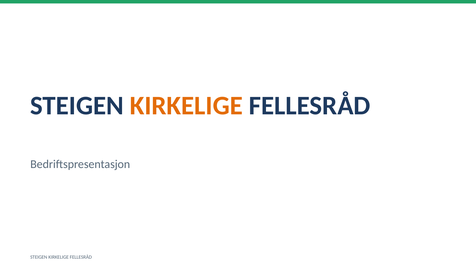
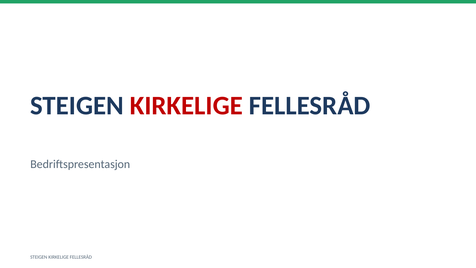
KIRKELIGE at (186, 106) colour: orange -> red
